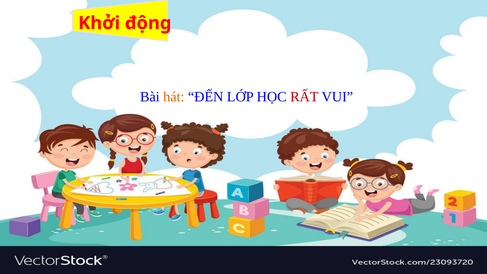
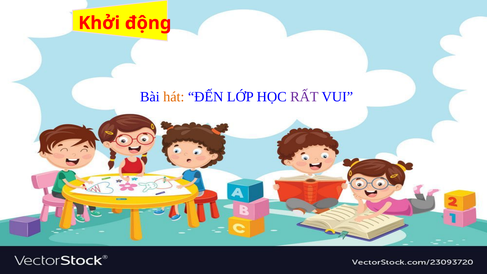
RẤT colour: red -> purple
